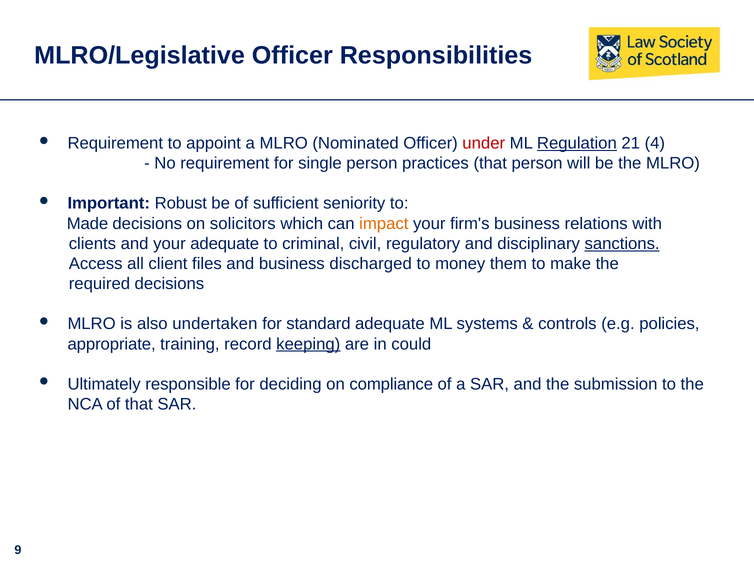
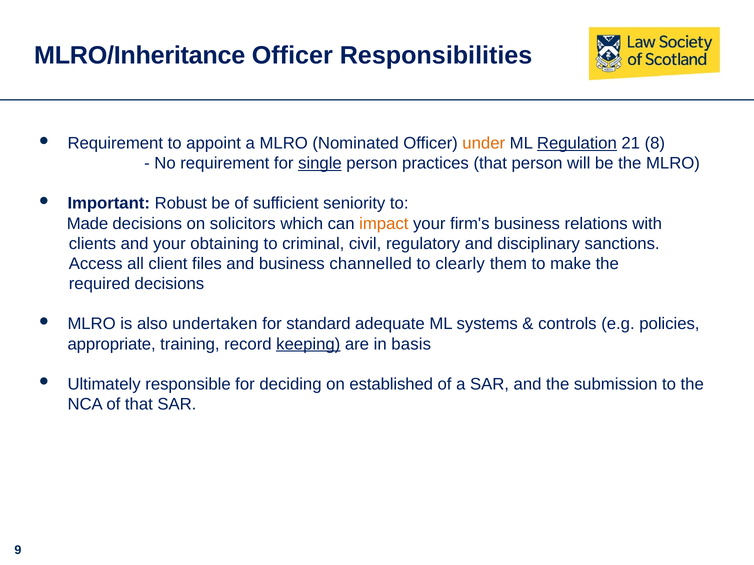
MLRO/Legislative: MLRO/Legislative -> MLRO/Inheritance
under colour: red -> orange
4: 4 -> 8
single underline: none -> present
your adequate: adequate -> obtaining
sanctions underline: present -> none
discharged: discharged -> channelled
money: money -> clearly
could: could -> basis
compliance: compliance -> established
